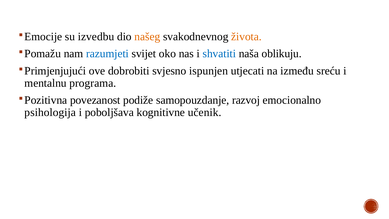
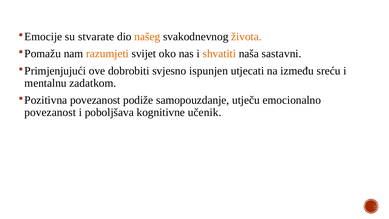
izvedbu: izvedbu -> stvarate
razumjeti colour: blue -> orange
shvatiti colour: blue -> orange
oblikuju: oblikuju -> sastavni
programa: programa -> zadatkom
razvoj: razvoj -> utječu
psihologija at (50, 112): psihologija -> povezanost
